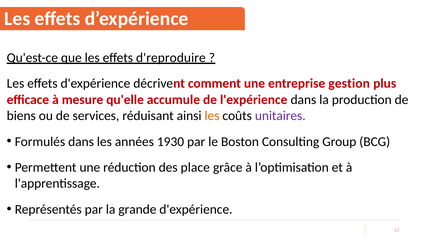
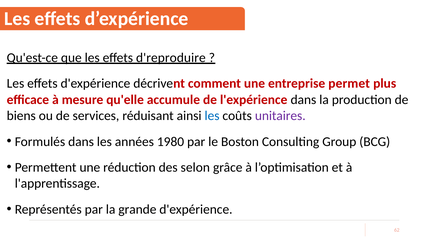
gestion: gestion -> permet
les at (212, 116) colour: orange -> blue
1930: 1930 -> 1980
place: place -> selon
